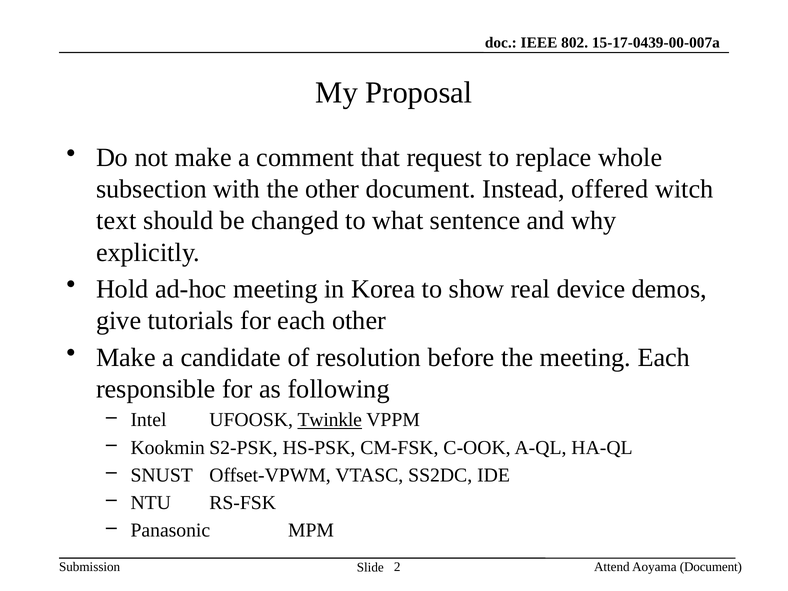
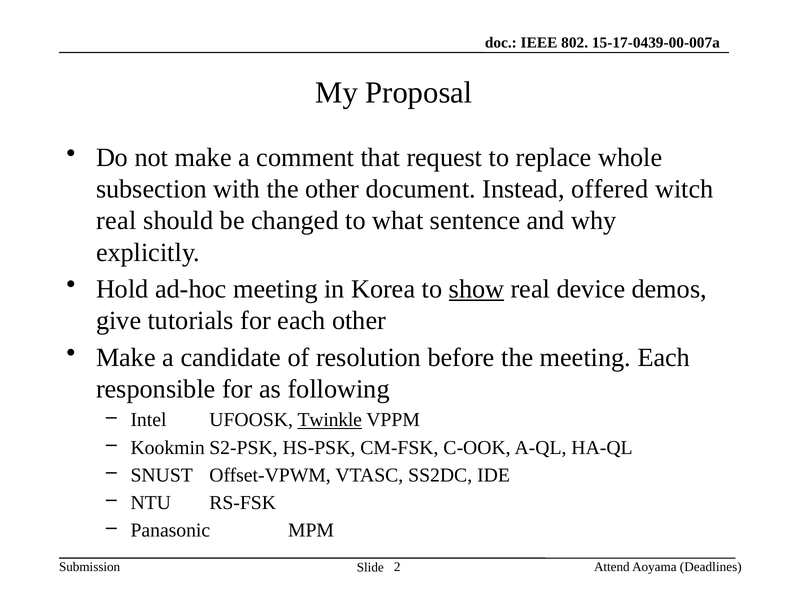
text at (116, 221): text -> real
show underline: none -> present
Aoyama Document: Document -> Deadlines
